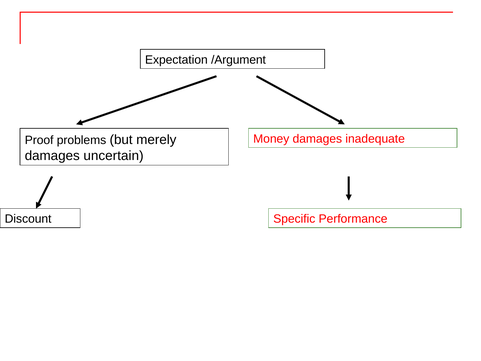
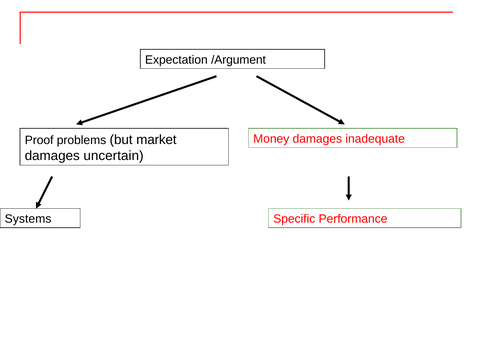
merely: merely -> market
Discount: Discount -> Systems
